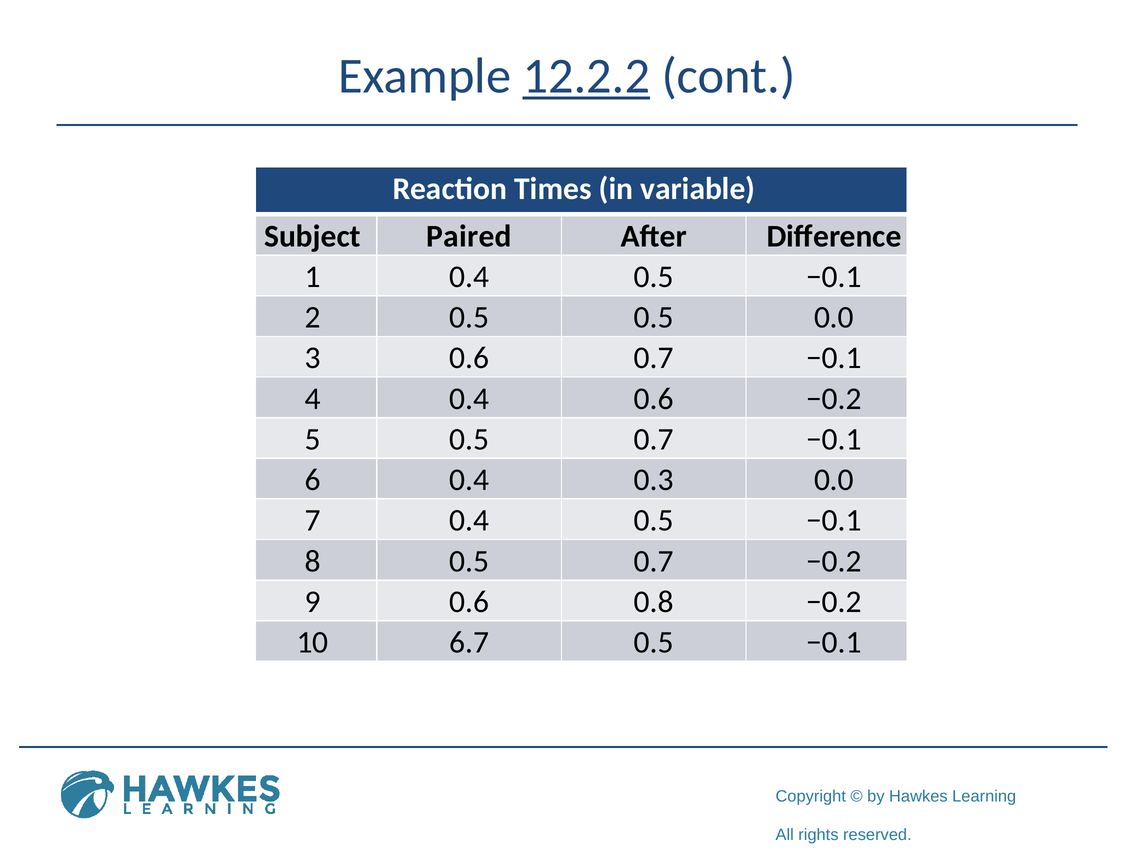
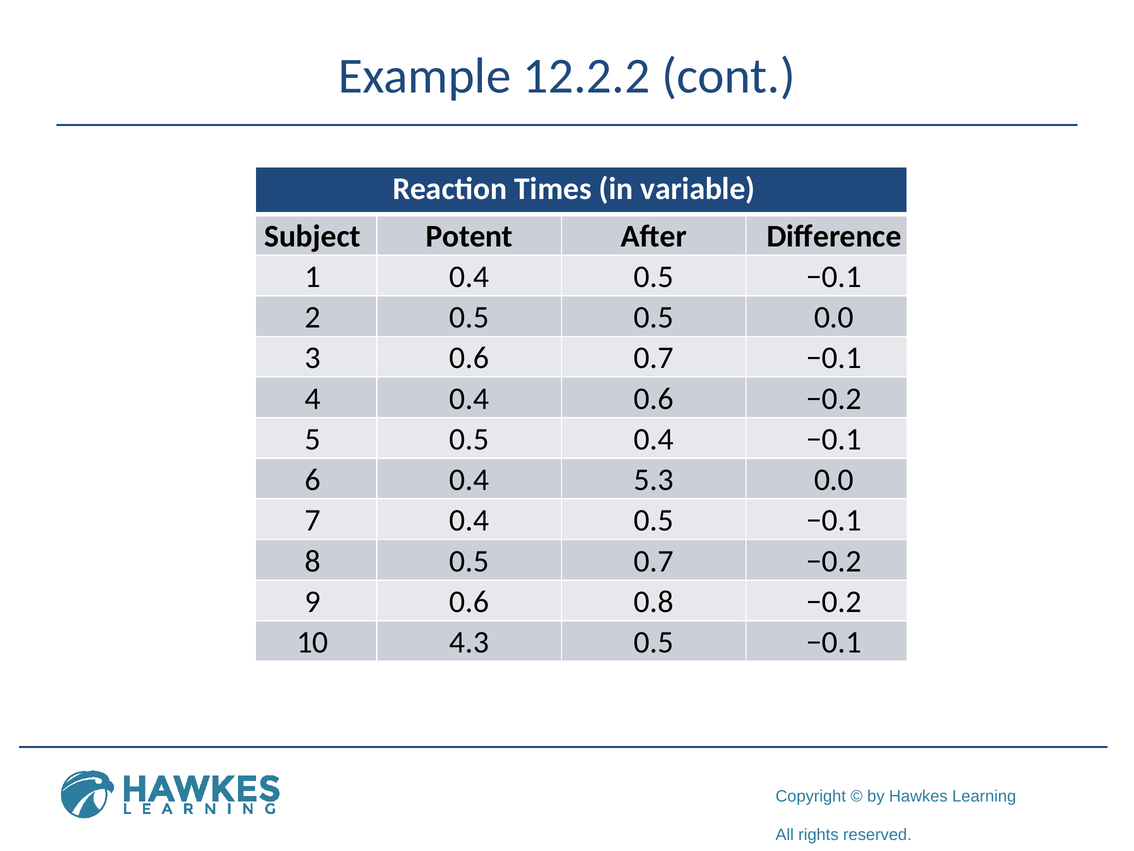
12.2.2 underline: present -> none
Paired: Paired -> Potent
5 0.5 0.7: 0.7 -> 0.4
0.3: 0.3 -> 5.3
6.7: 6.7 -> 4.3
